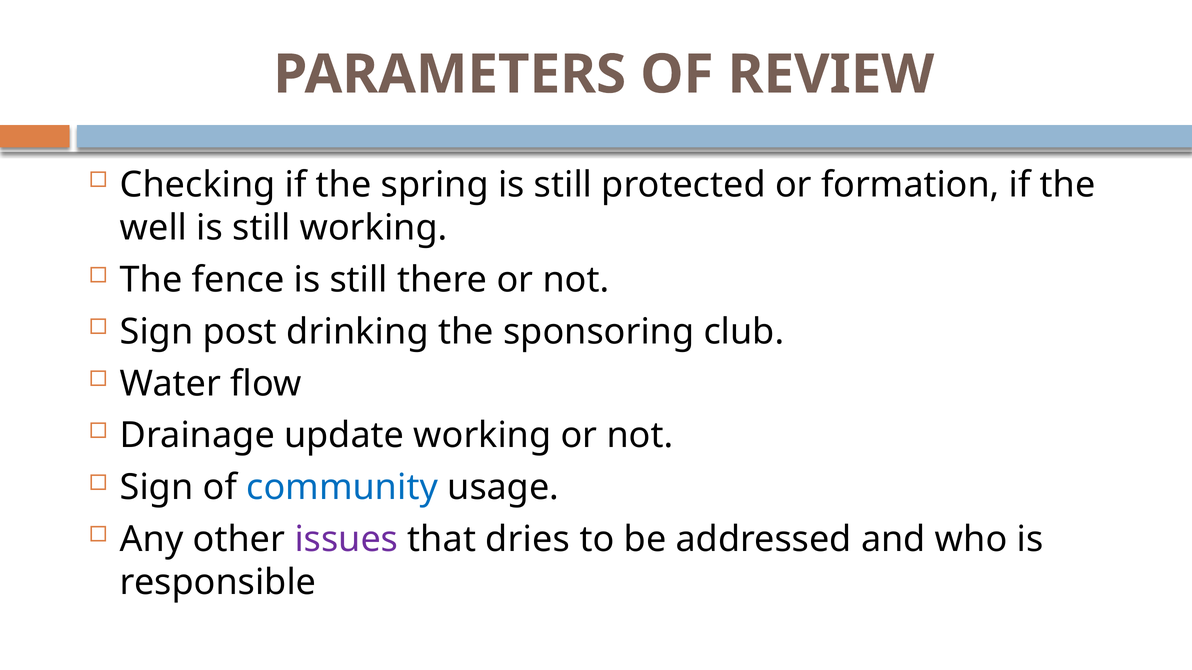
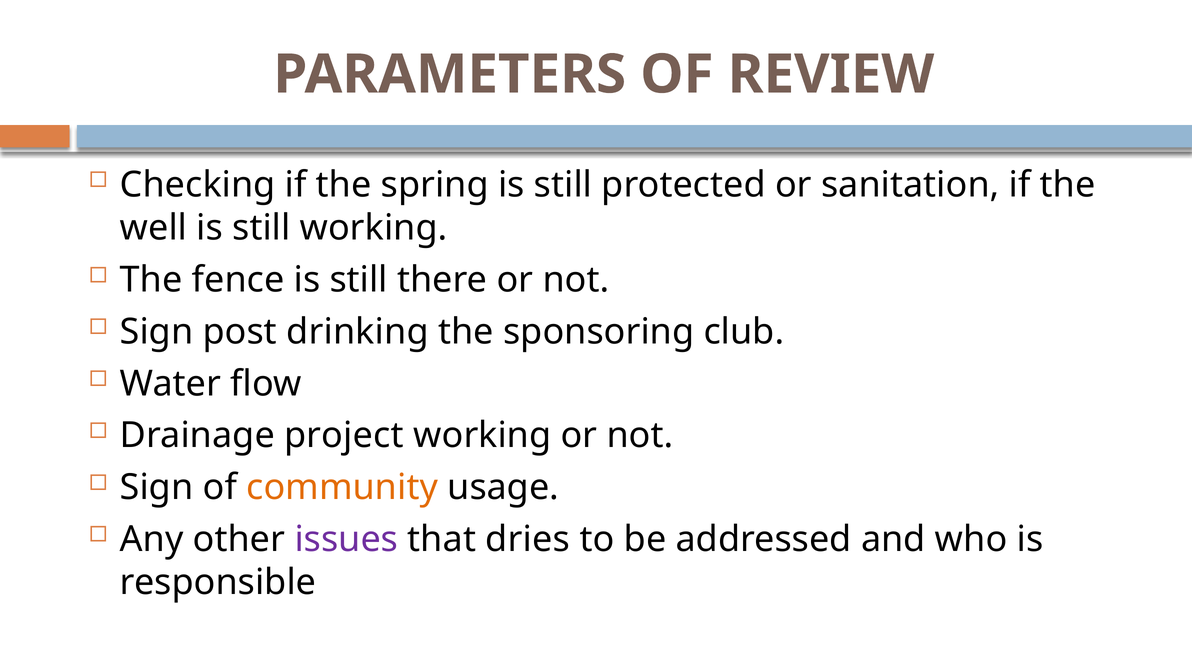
formation: formation -> sanitation
update: update -> project
community colour: blue -> orange
